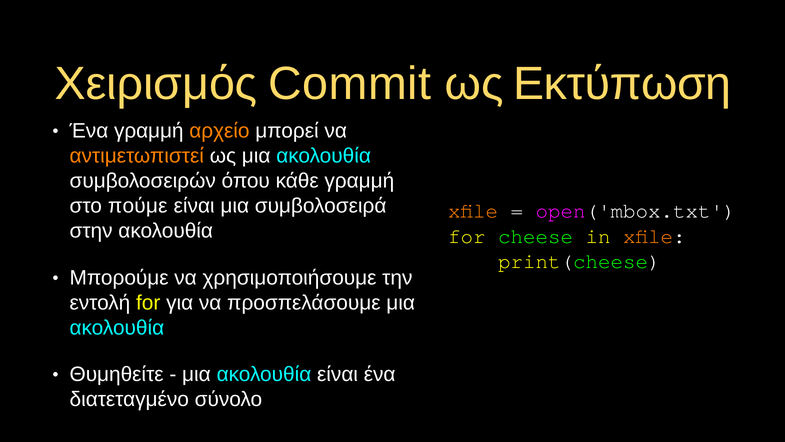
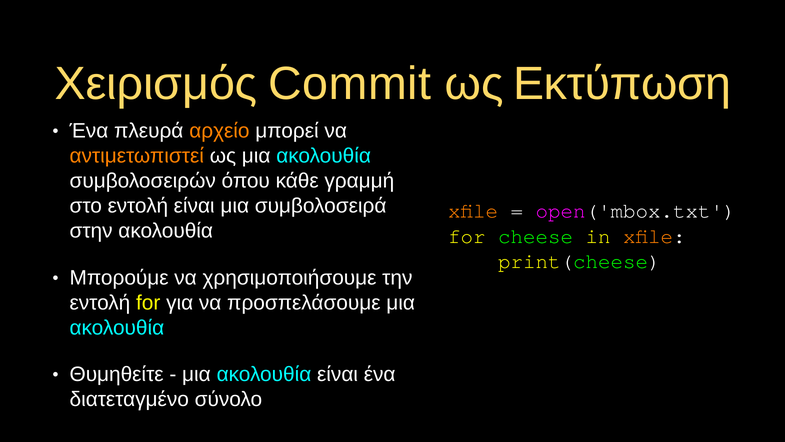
Ένα γραμμή: γραμμή -> πλευρά
στο πούμε: πούμε -> εντολή
